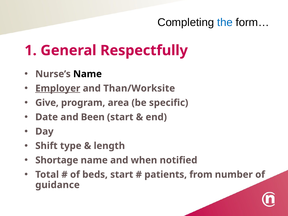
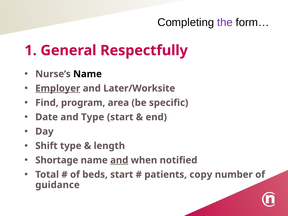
the colour: blue -> purple
Than/Worksite: Than/Worksite -> Later/Worksite
Give: Give -> Find
and Been: Been -> Type
and at (119, 160) underline: none -> present
from: from -> copy
